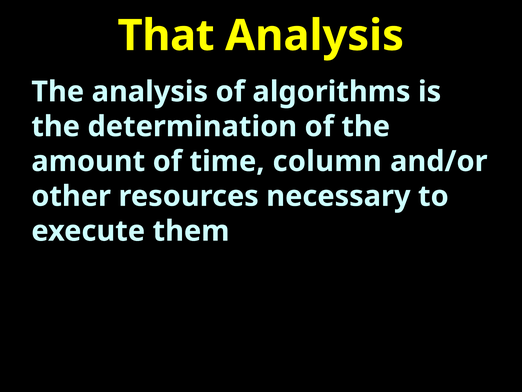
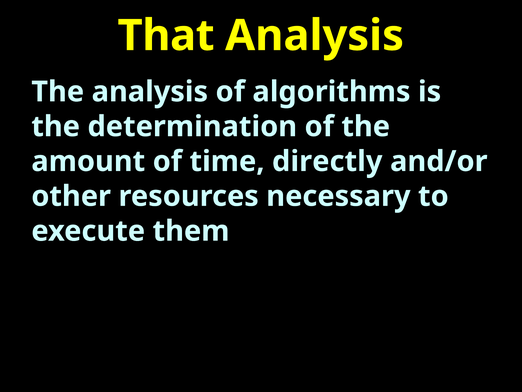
column: column -> directly
